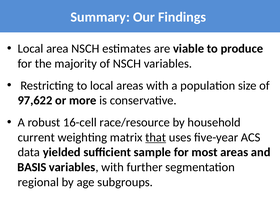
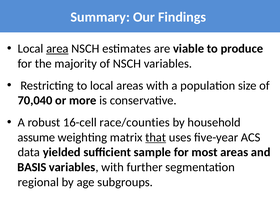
area underline: none -> present
97,622: 97,622 -> 70,040
race/resource: race/resource -> race/counties
current: current -> assume
